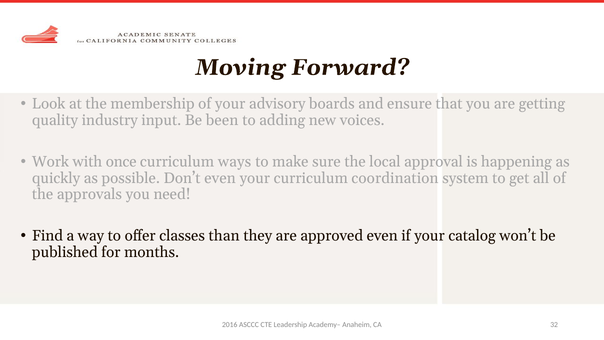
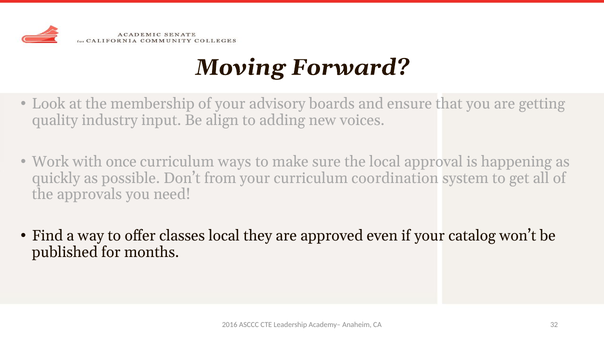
been: been -> align
Don’t even: even -> from
classes than: than -> local
